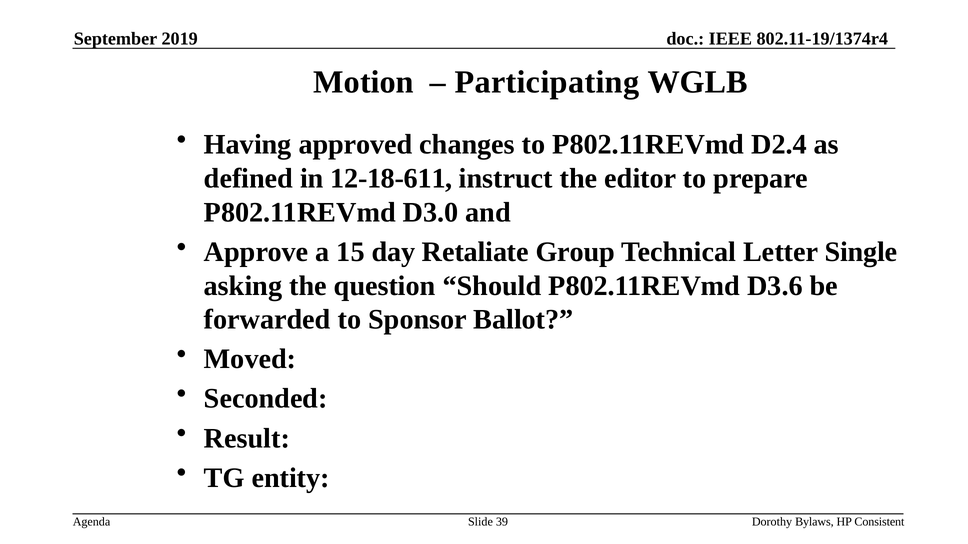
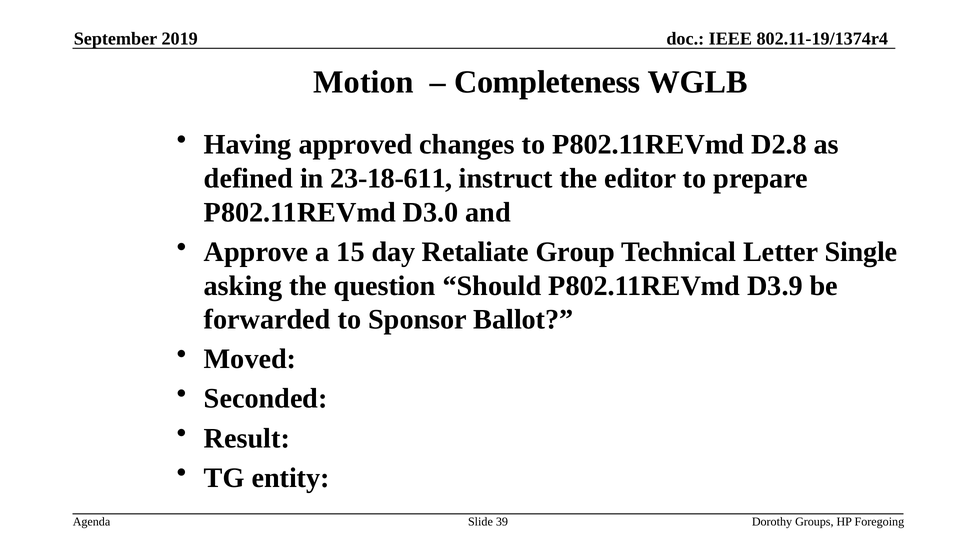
Participating: Participating -> Completeness
D2.4: D2.4 -> D2.8
12-18-611: 12-18-611 -> 23-18-611
D3.6: D3.6 -> D3.9
Bylaws: Bylaws -> Groups
Consistent: Consistent -> Foregoing
